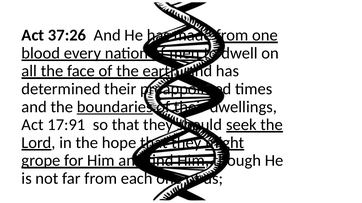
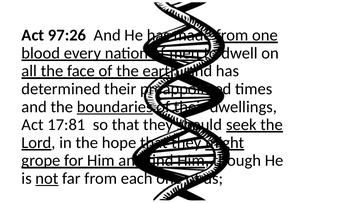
37:26: 37:26 -> 97:26
17:91: 17:91 -> 17:81
not underline: none -> present
